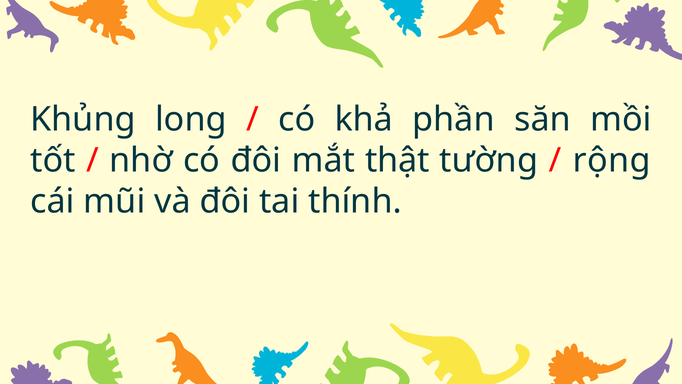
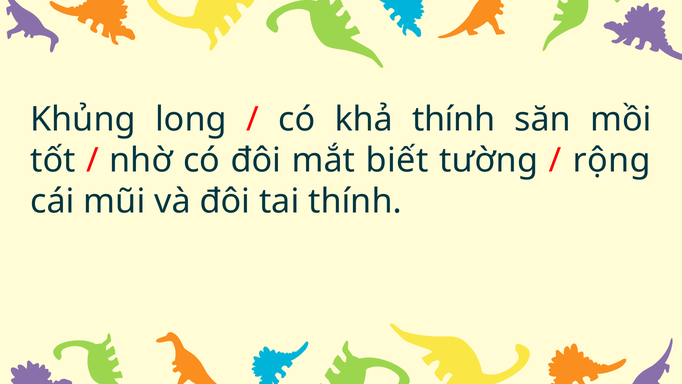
khả phần: phần -> thính
thật: thật -> biết
